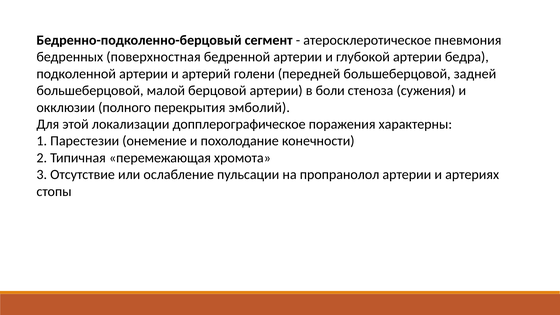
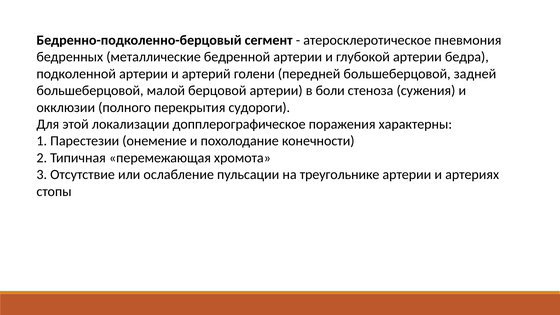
поверхностная: поверхностная -> металлические
эмболий: эмболий -> судороги
пропранолол: пропранолол -> треугольнике
